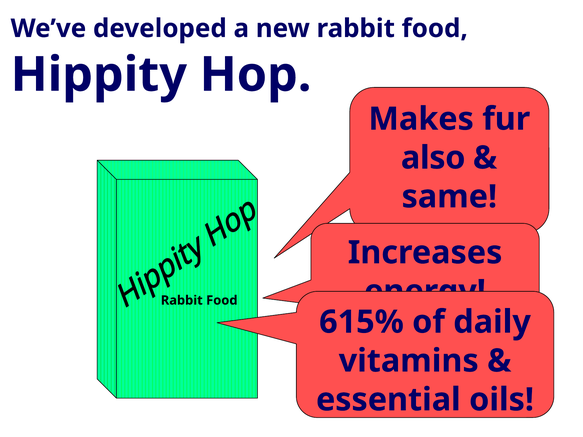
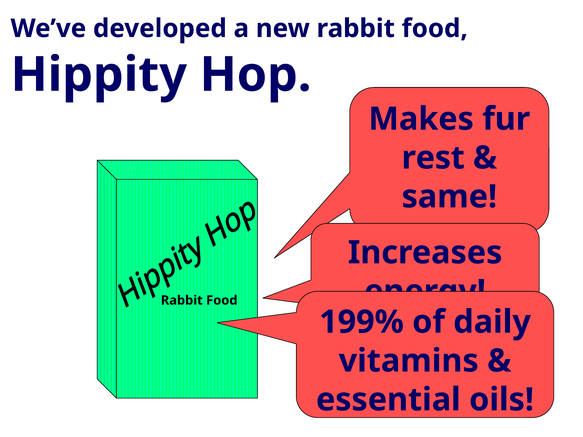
also: also -> rest
615%: 615% -> 199%
